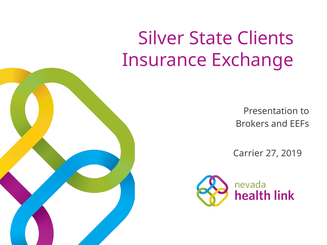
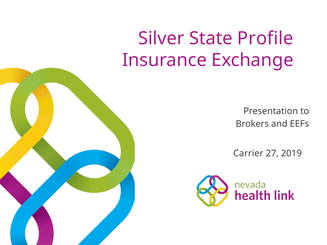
Clients: Clients -> Profile
